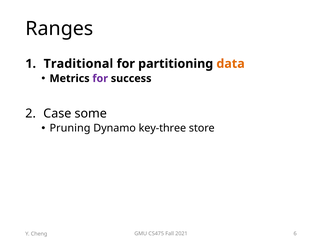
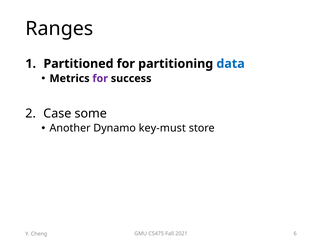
Traditional: Traditional -> Partitioned
data colour: orange -> blue
Pruning: Pruning -> Another
key-three: key-three -> key-must
